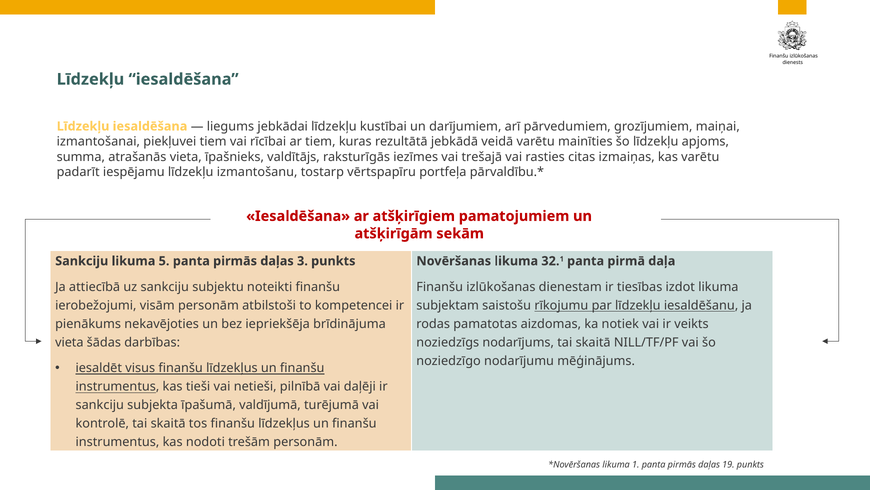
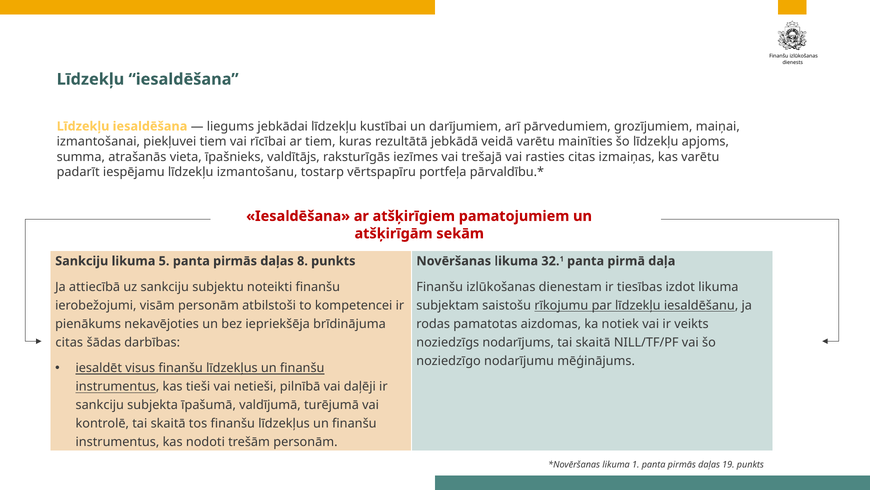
3: 3 -> 8
vieta at (69, 342): vieta -> citas
